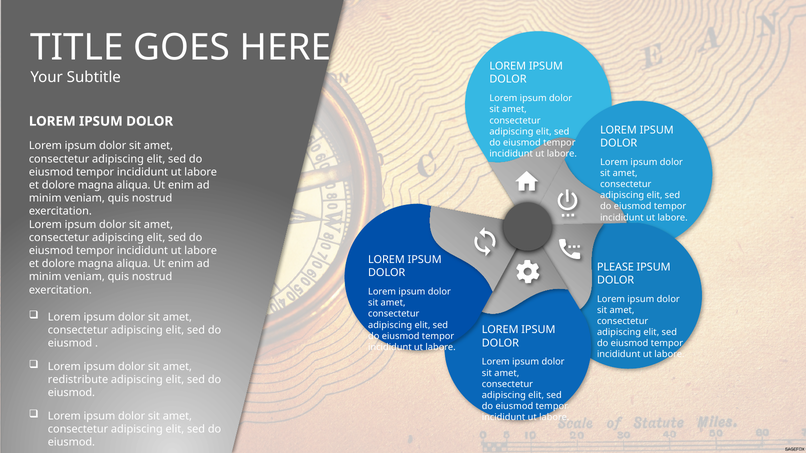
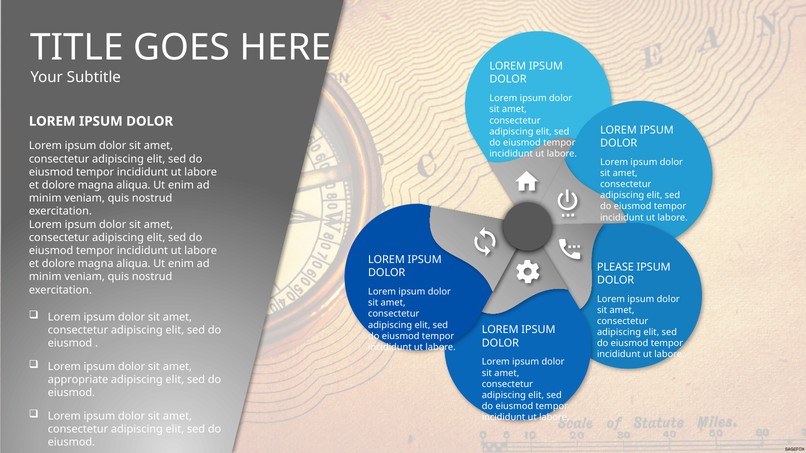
redistribute: redistribute -> appropriate
